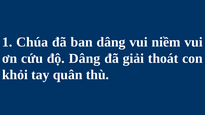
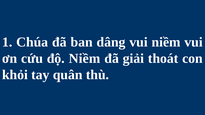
độ Dâng: Dâng -> Niềm
